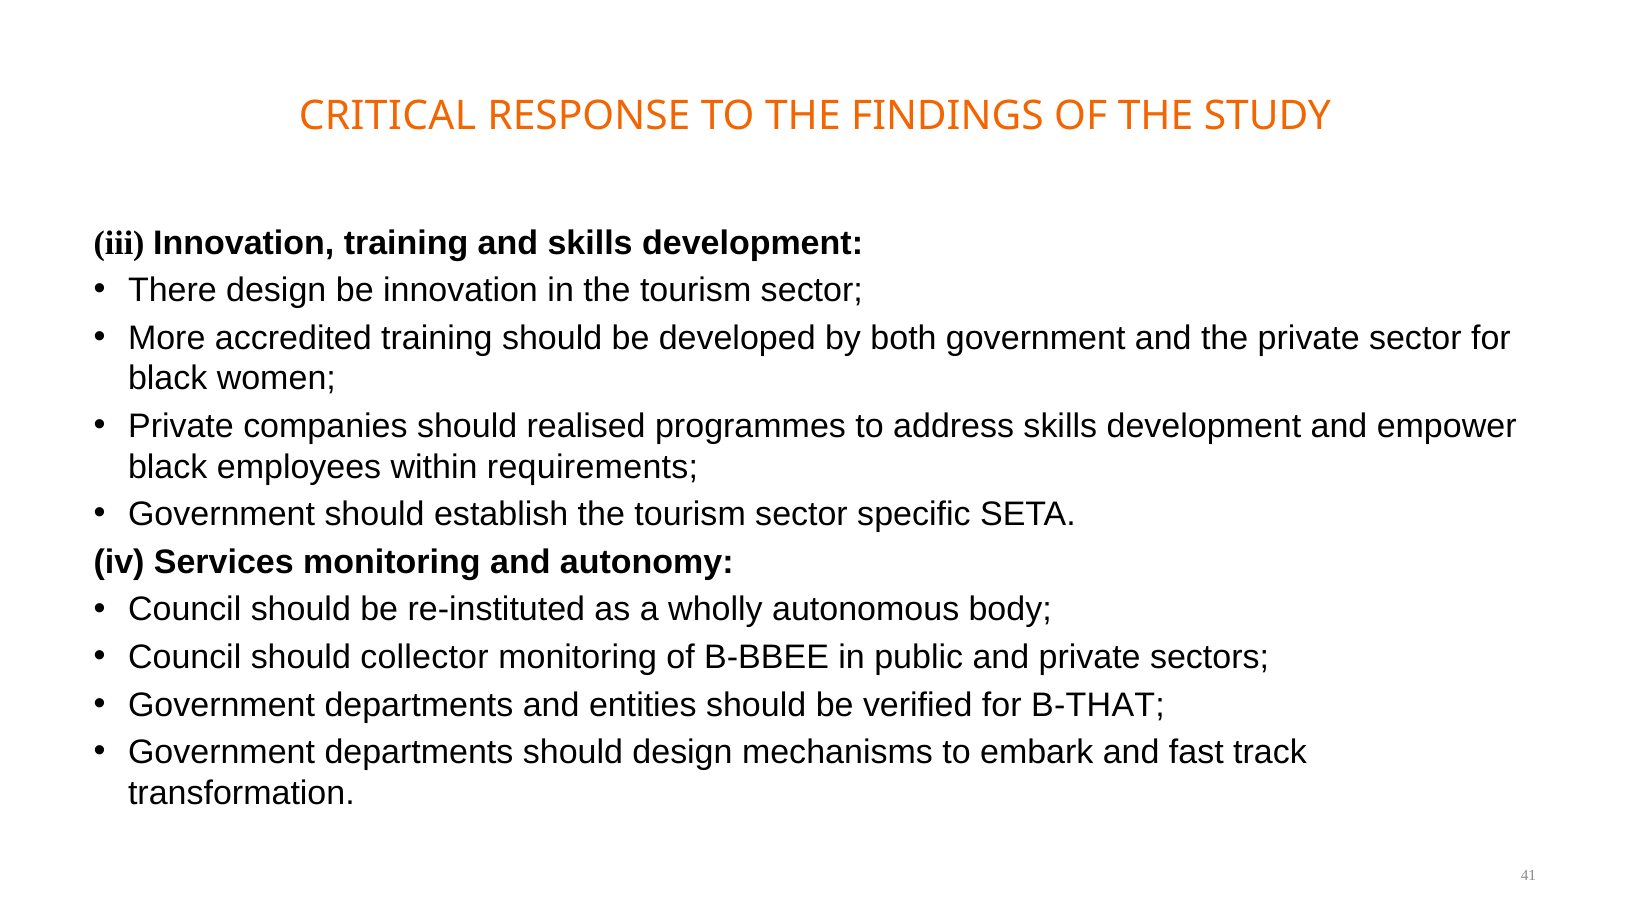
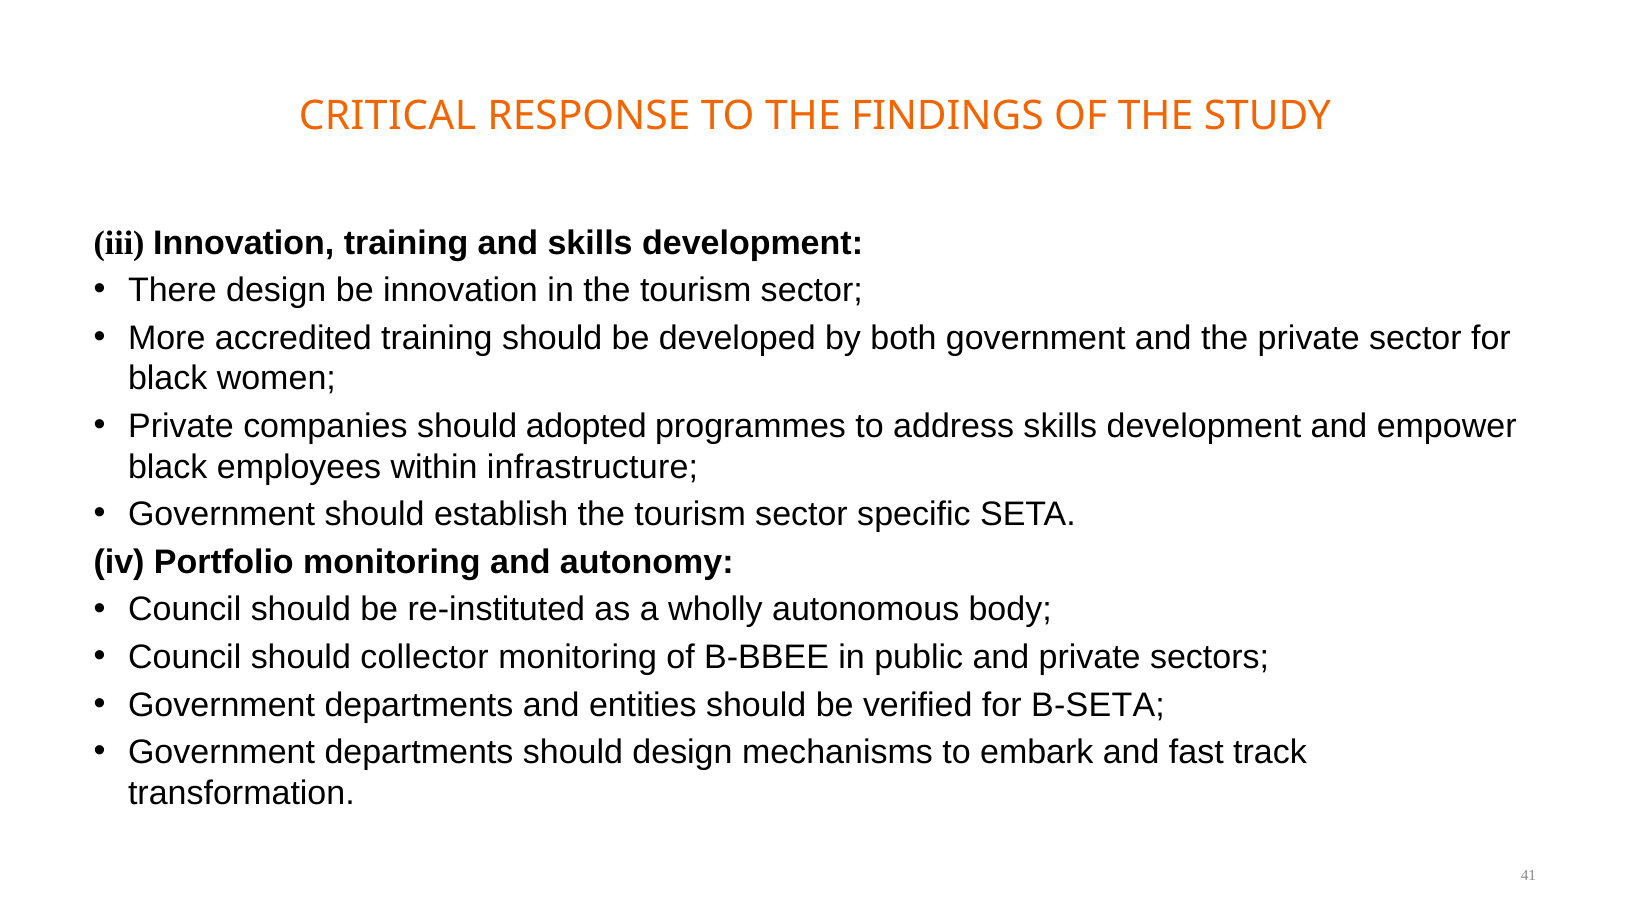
realised: realised -> adopted
requirements: requirements -> infrastructure
Services: Services -> Portfolio
B-THAT: B-THAT -> B-SETA
